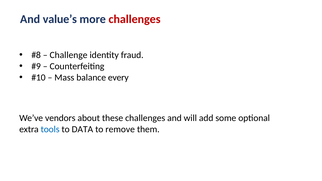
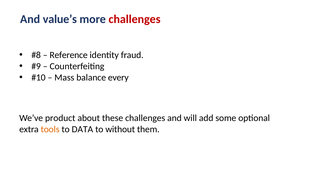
Challenge: Challenge -> Reference
vendors: vendors -> product
tools colour: blue -> orange
remove: remove -> without
